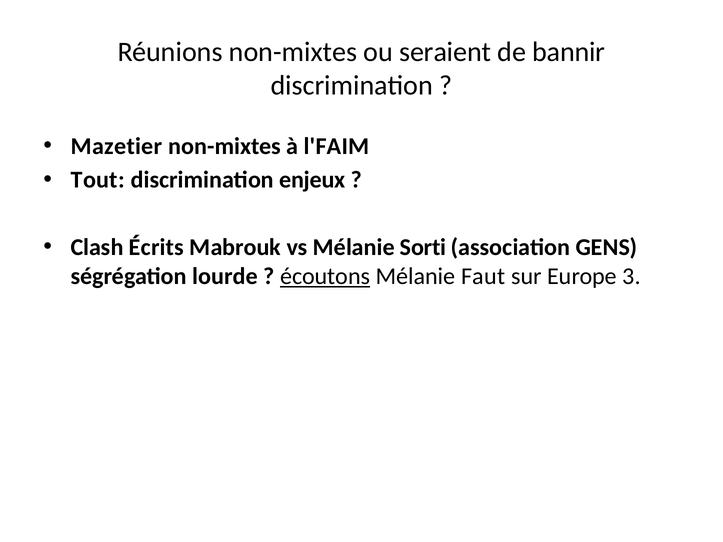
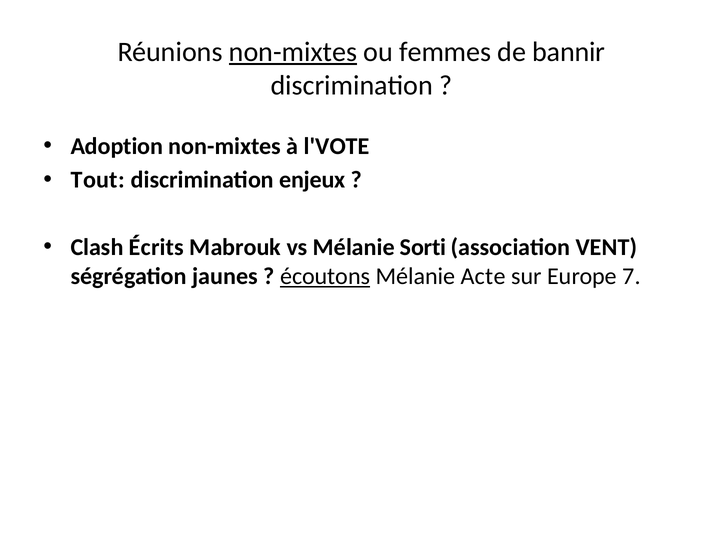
non-mixtes at (293, 52) underline: none -> present
seraient: seraient -> femmes
Mazetier: Mazetier -> Adoption
l'FAIM: l'FAIM -> l'VOTE
GENS: GENS -> VENT
lourde: lourde -> jaunes
Faut: Faut -> Acte
3: 3 -> 7
